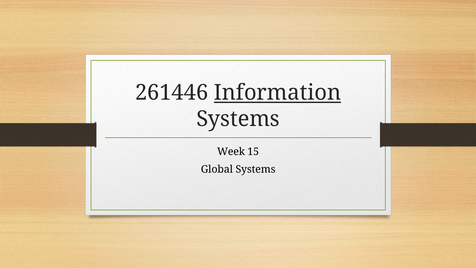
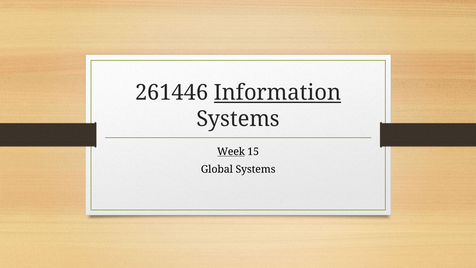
Week underline: none -> present
